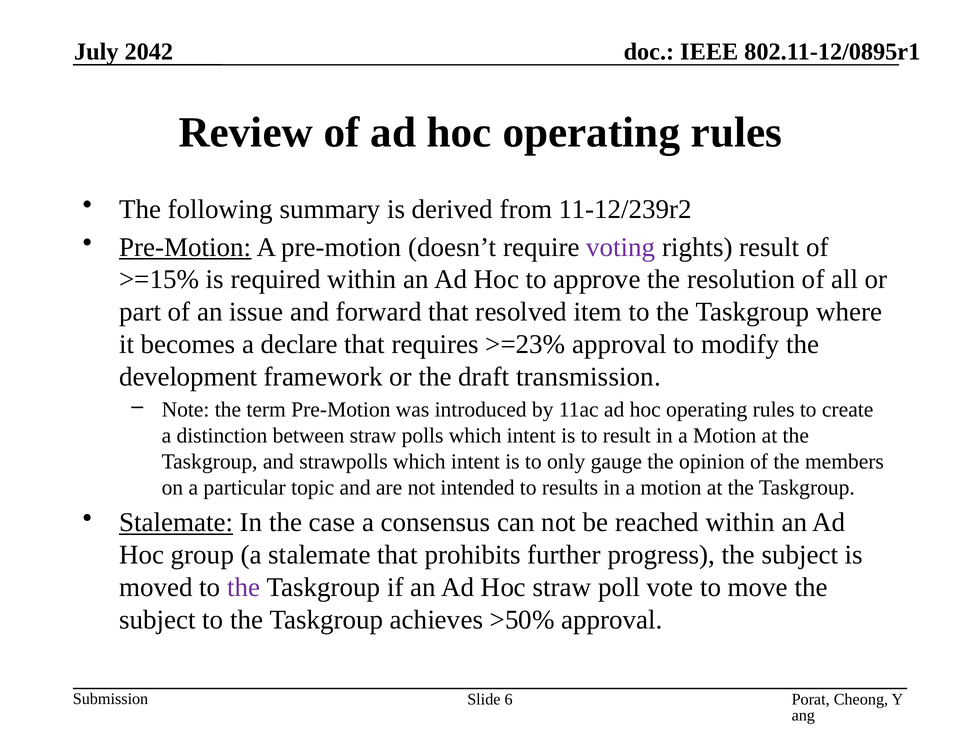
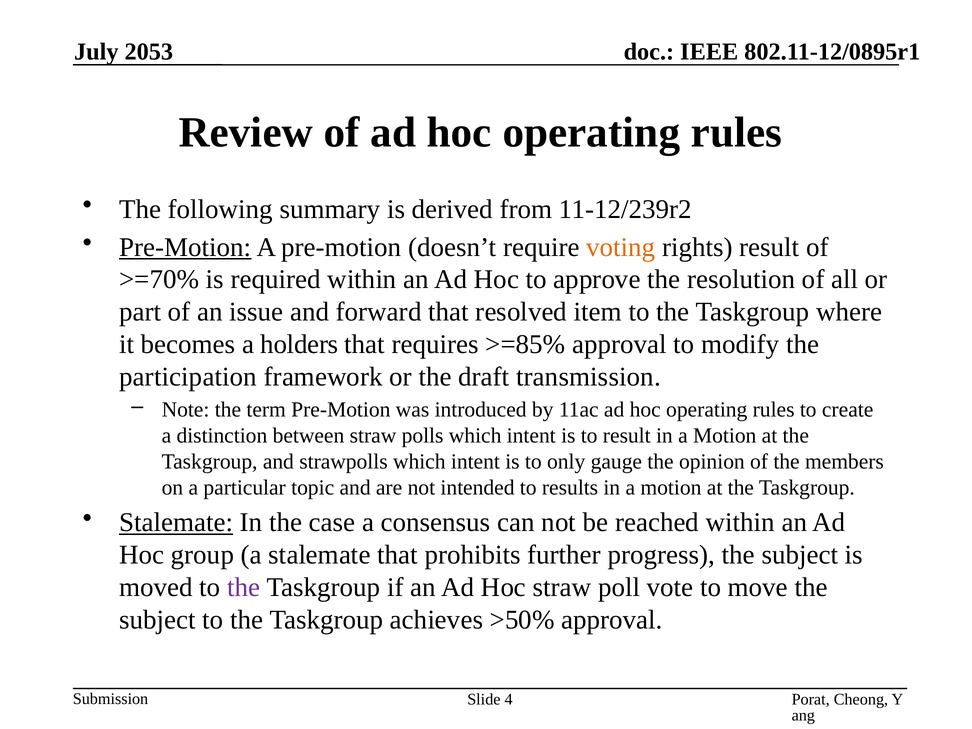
2042: 2042 -> 2053
voting colour: purple -> orange
>=15%: >=15% -> >=70%
declare: declare -> holders
>=23%: >=23% -> >=85%
development: development -> participation
6: 6 -> 4
